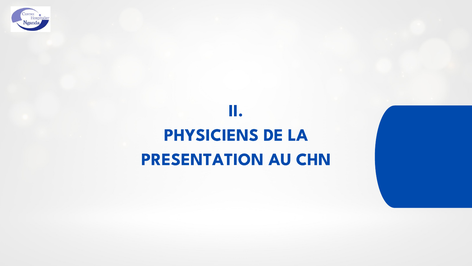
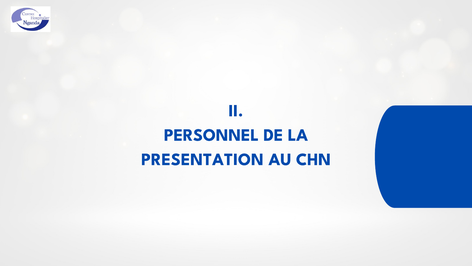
PHYSICIENS: PHYSICIENS -> PERSONNEL
